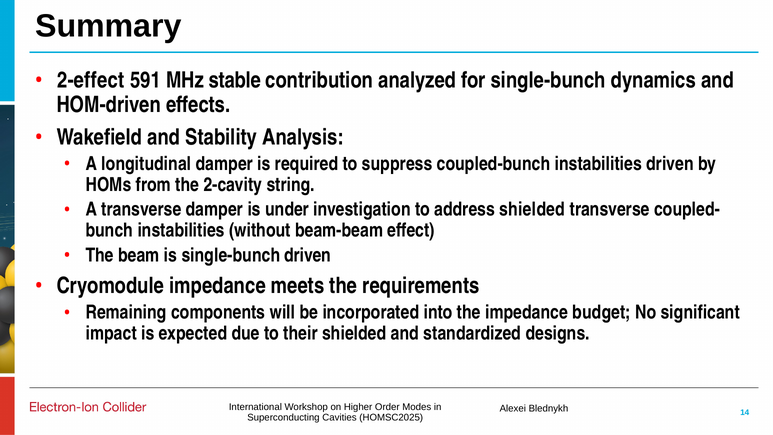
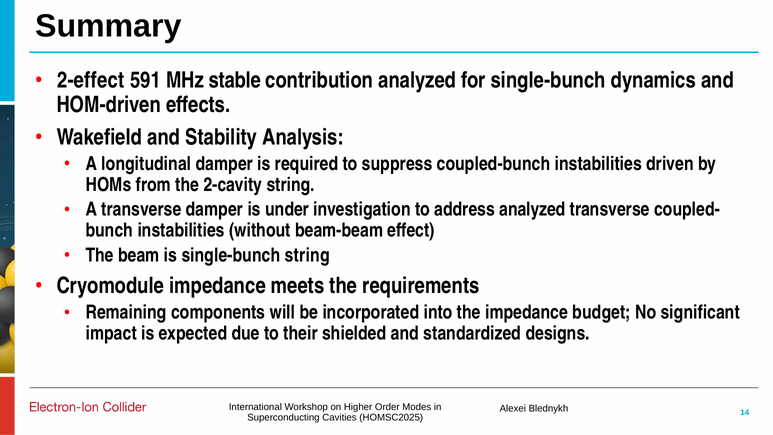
address shielded: shielded -> analyzed
single-bunch driven: driven -> string
